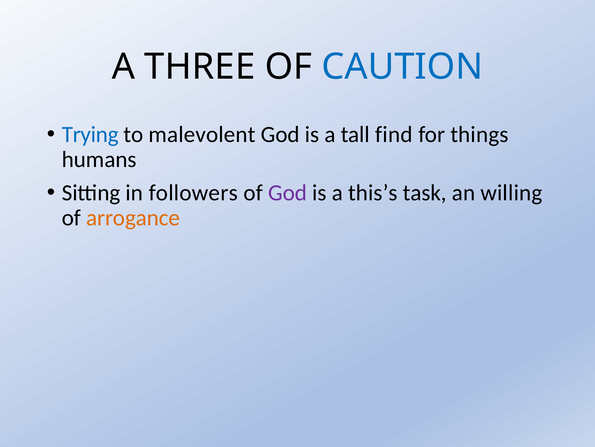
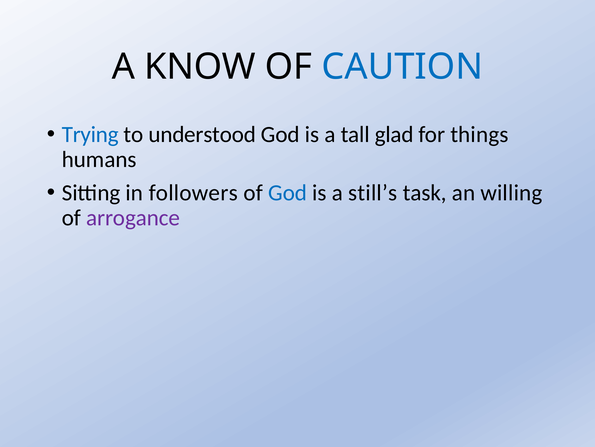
THREE: THREE -> KNOW
malevolent: malevolent -> understood
find: find -> glad
God at (288, 192) colour: purple -> blue
this’s: this’s -> still’s
arrogance colour: orange -> purple
